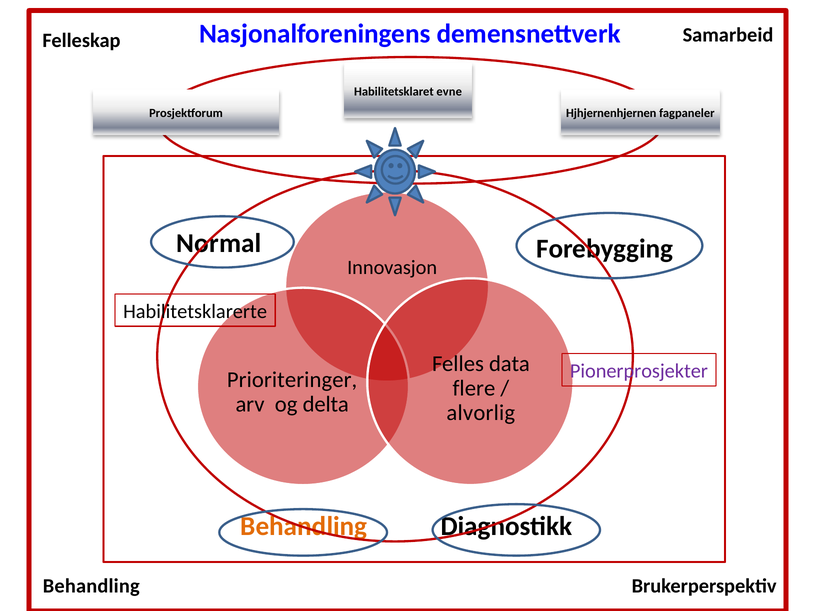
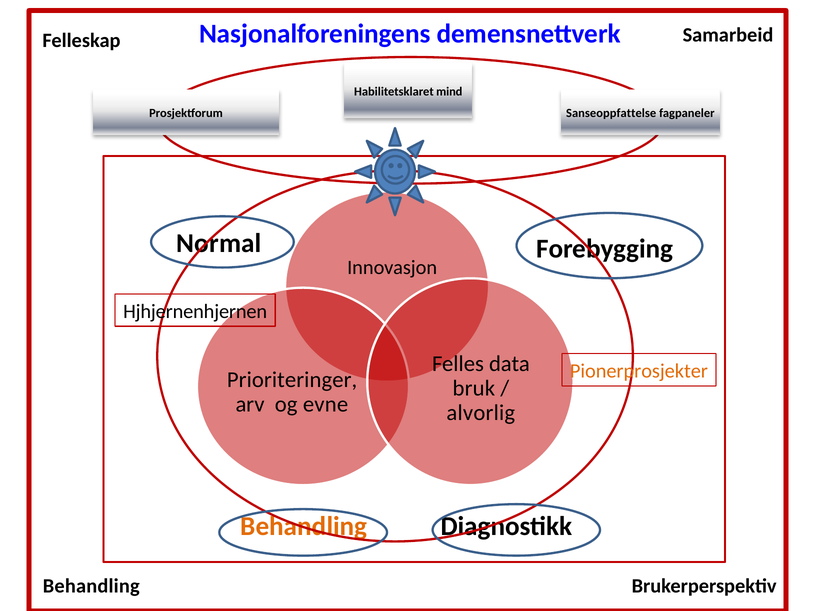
evne: evne -> mind
Hjhjernenhjernen: Hjhjernenhjernen -> Sanseoppfattelse
Habilitetsklarerte: Habilitetsklarerte -> Hjhjernenhjernen
Pionerprosjekter colour: purple -> orange
flere: flere -> bruk
delta: delta -> evne
